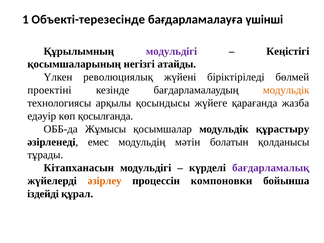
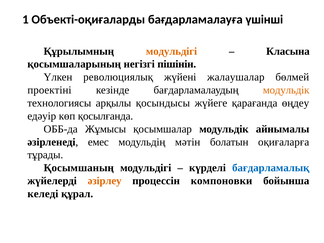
Объекті-терезесінде: Объекті-терезесінде -> Объекті-оқиғаларды
модульдігі at (172, 51) colour: purple -> orange
Кеңістігі: Кеңістігі -> Класына
атайды: атайды -> пішінін
біріктіріледі: біріктіріледі -> жалаушалар
жазба: жазба -> өңдеу
құрастыру: құрастыру -> айнымалы
қолданысы: қолданысы -> оқиғаларға
Кітапханасын: Кітапханасын -> Қосымшаның
бағдарламалық colour: purple -> blue
іздейді: іздейді -> келеді
